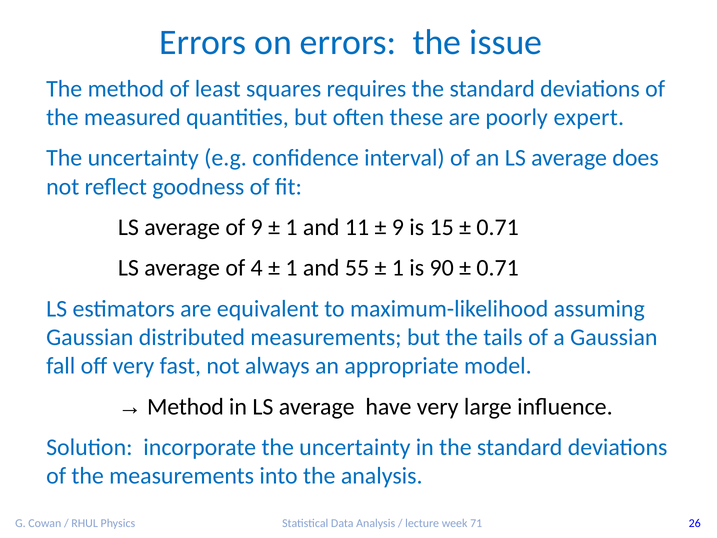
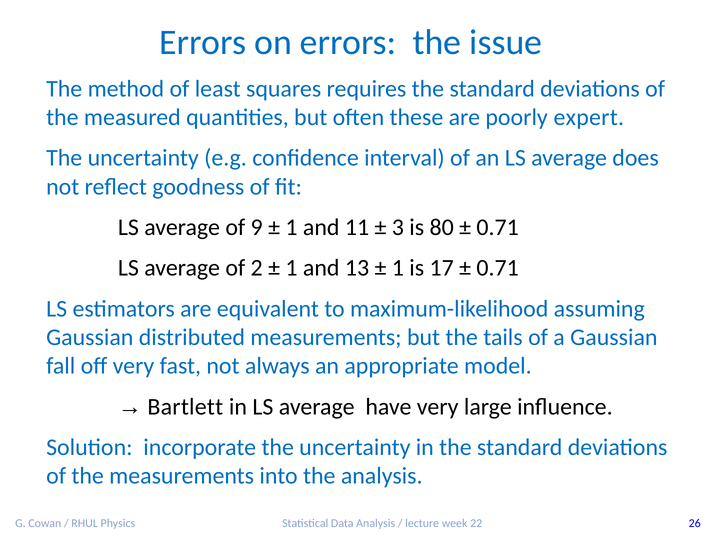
9 at (398, 227): 9 -> 3
15: 15 -> 80
4: 4 -> 2
55: 55 -> 13
90: 90 -> 17
Method at (186, 406): Method -> Bartlett
71: 71 -> 22
